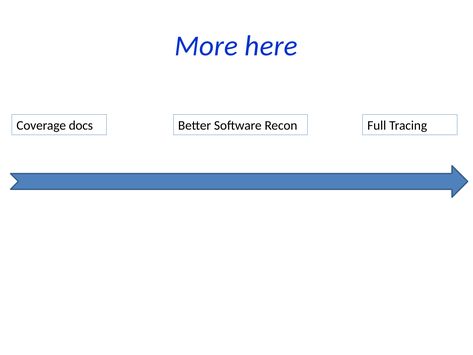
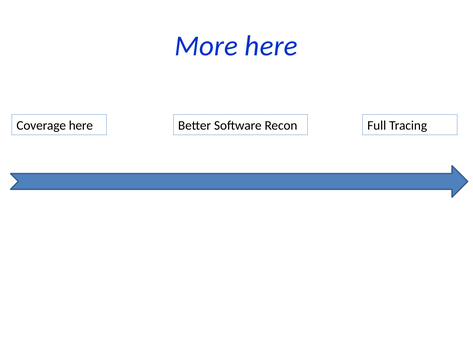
Coverage docs: docs -> here
